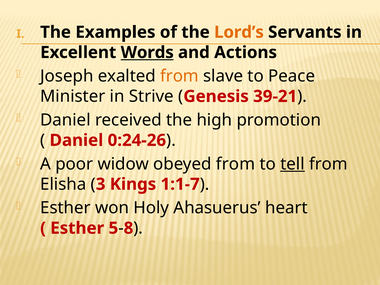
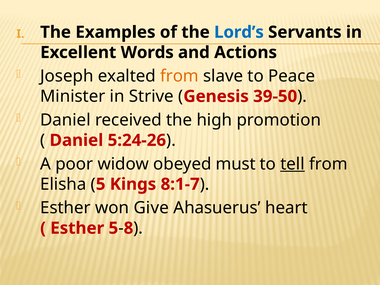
Lord’s colour: orange -> blue
Words underline: present -> none
39-21: 39-21 -> 39-50
0:24-26: 0:24-26 -> 5:24-26
obeyed from: from -> must
3 at (101, 184): 3 -> 5
1:1-7: 1:1-7 -> 8:1-7
Holy: Holy -> Give
